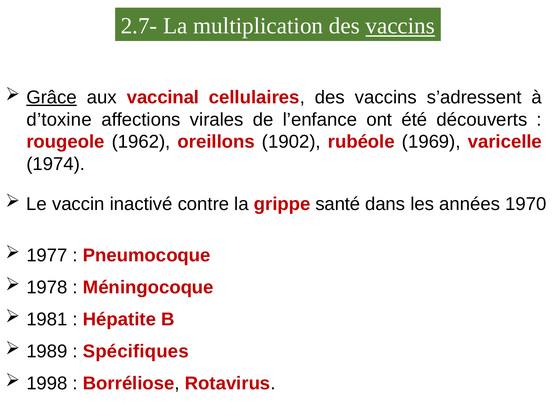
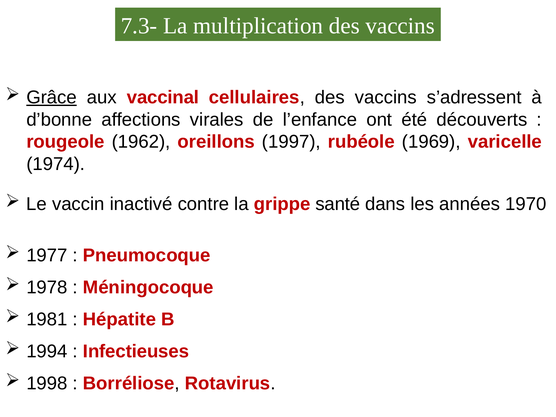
2.7-: 2.7- -> 7.3-
vaccins at (400, 26) underline: present -> none
d’toxine: d’toxine -> d’bonne
1902: 1902 -> 1997
1989: 1989 -> 1994
Spécifiques: Spécifiques -> Infectieuses
